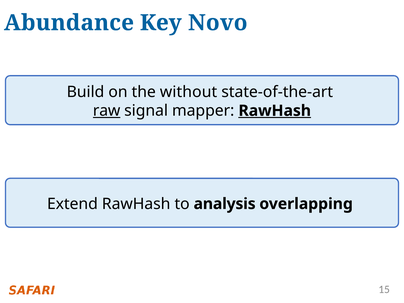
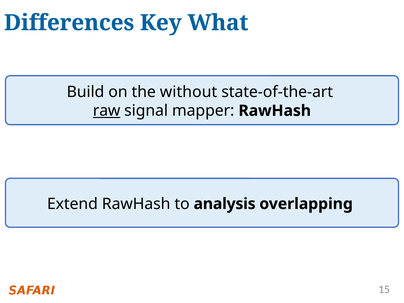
Abundance: Abundance -> Differences
Novo: Novo -> What
RawHash at (275, 111) underline: present -> none
